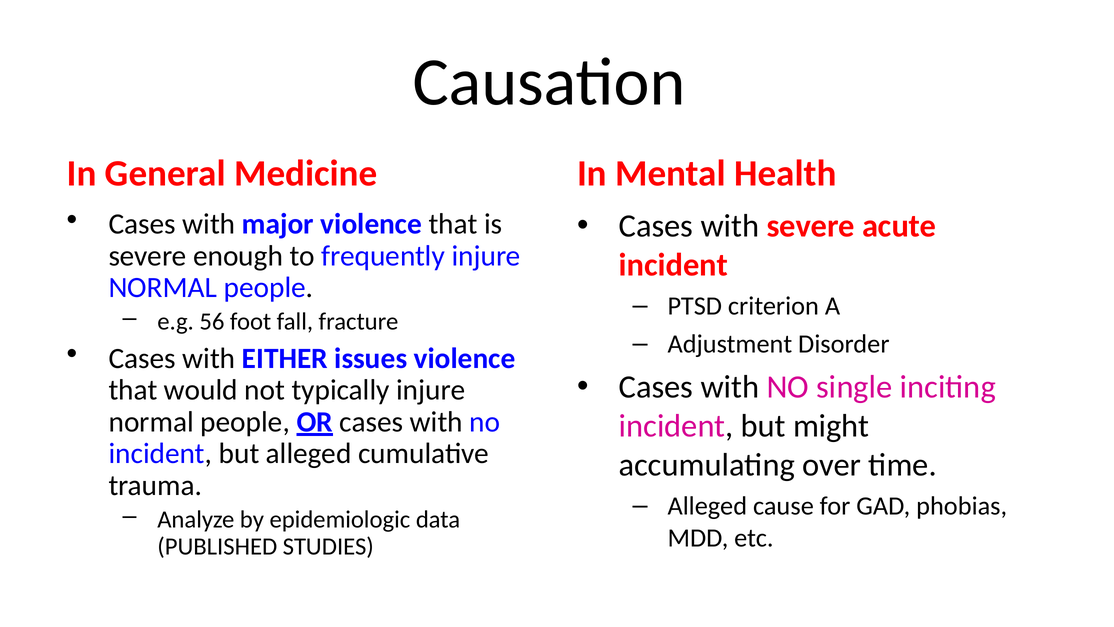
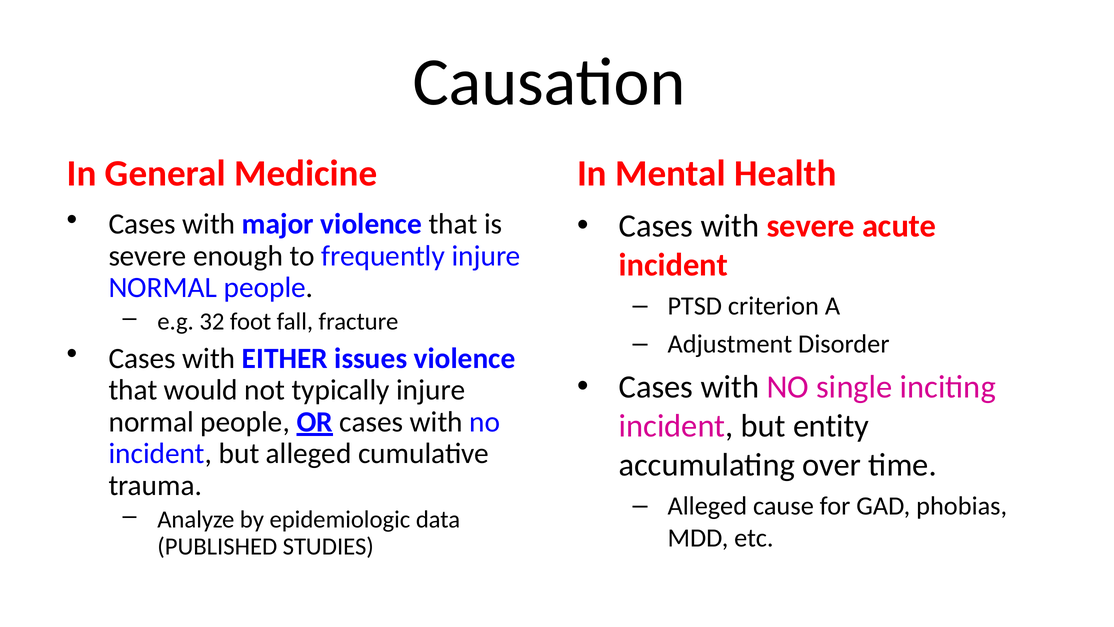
56: 56 -> 32
might: might -> entity
